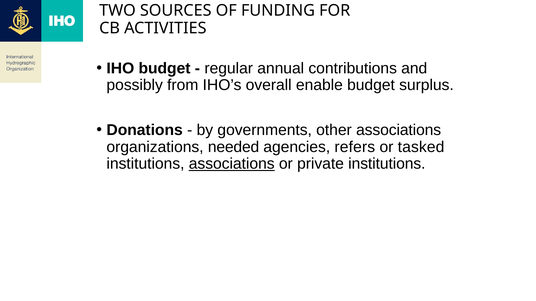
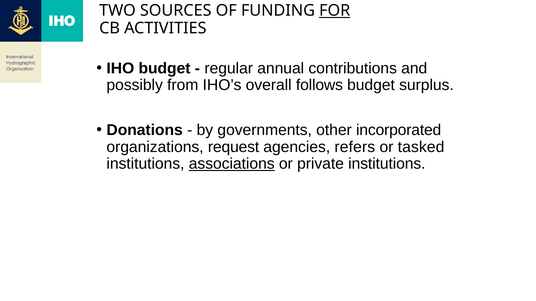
FOR underline: none -> present
enable: enable -> follows
other associations: associations -> incorporated
needed: needed -> request
